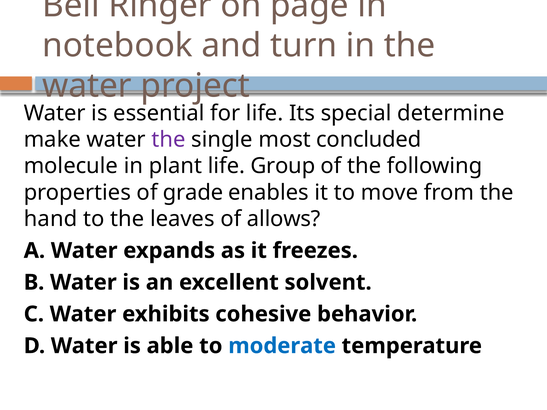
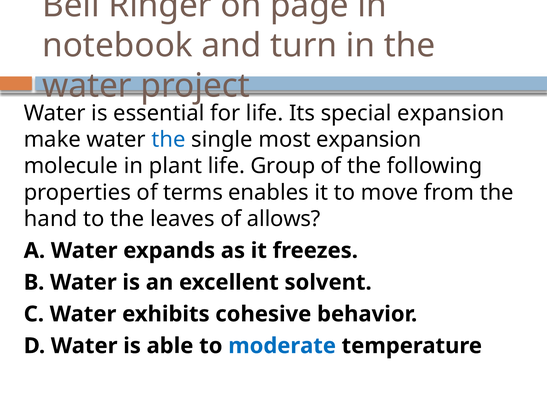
special determine: determine -> expansion
the at (168, 140) colour: purple -> blue
most concluded: concluded -> expansion
grade: grade -> terms
